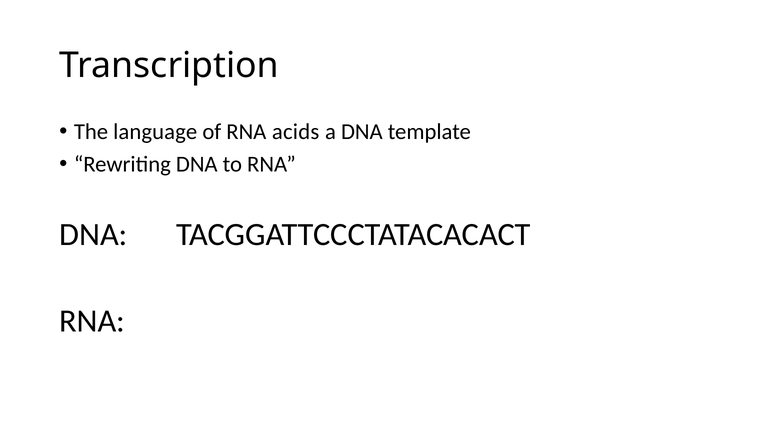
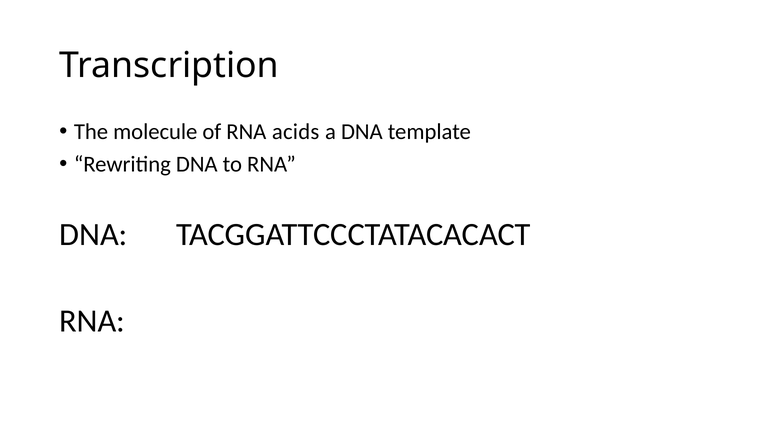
language: language -> molecule
